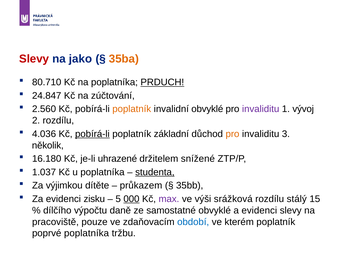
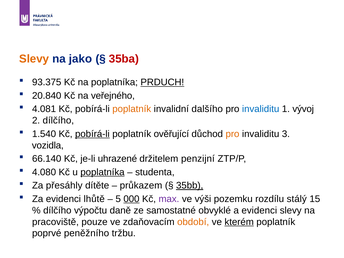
Slevy at (34, 59) colour: red -> orange
35ba colour: orange -> red
80.710: 80.710 -> 93.375
24.847: 24.847 -> 20.840
zúčtování: zúčtování -> veřejného
2.560: 2.560 -> 4.081
invalidní obvyklé: obvyklé -> dalšího
invaliditu at (261, 109) colour: purple -> blue
2 rozdílu: rozdílu -> dílčího
4.036: 4.036 -> 1.540
základní: základní -> ověřující
několik: několik -> vozidla
16.180: 16.180 -> 66.140
snížené: snížené -> penzijní
1.037: 1.037 -> 4.080
poplatníka at (102, 172) underline: none -> present
studenta underline: present -> none
výjimkou: výjimkou -> přesáhly
35bb underline: none -> present
zisku: zisku -> lhůtě
srážková: srážková -> pozemku
období colour: blue -> orange
kterém underline: none -> present
poprvé poplatníka: poplatníka -> peněžního
